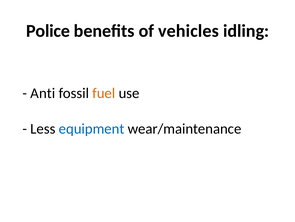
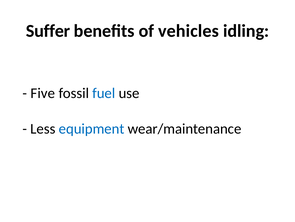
Police: Police -> Suffer
Anti: Anti -> Five
fuel colour: orange -> blue
